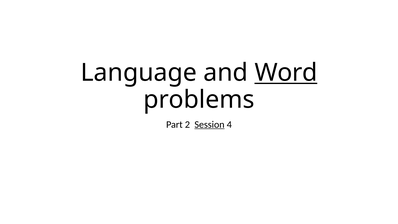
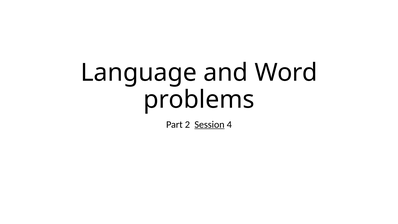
Word underline: present -> none
